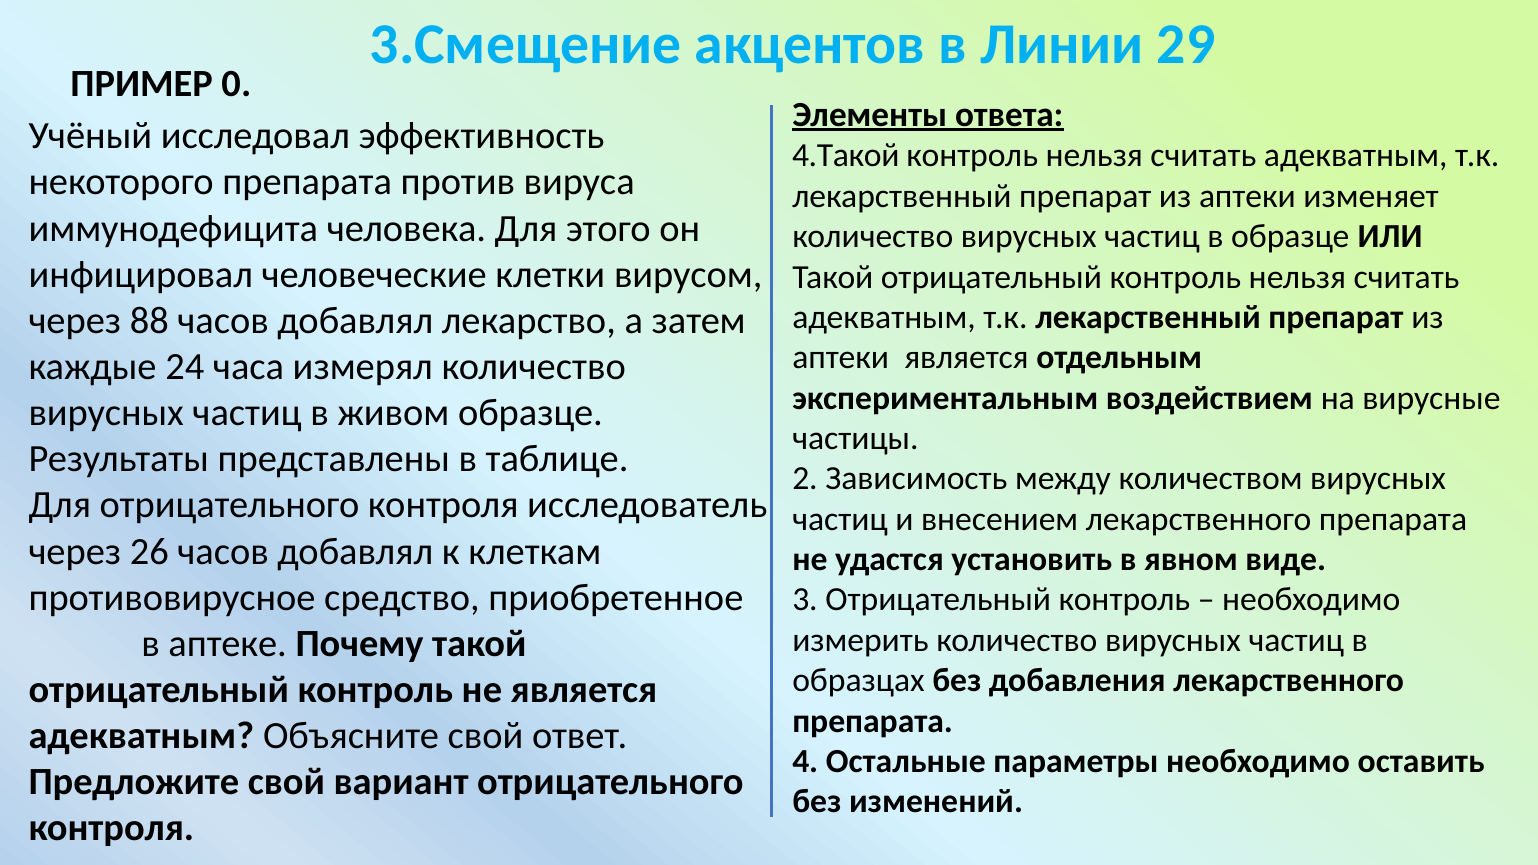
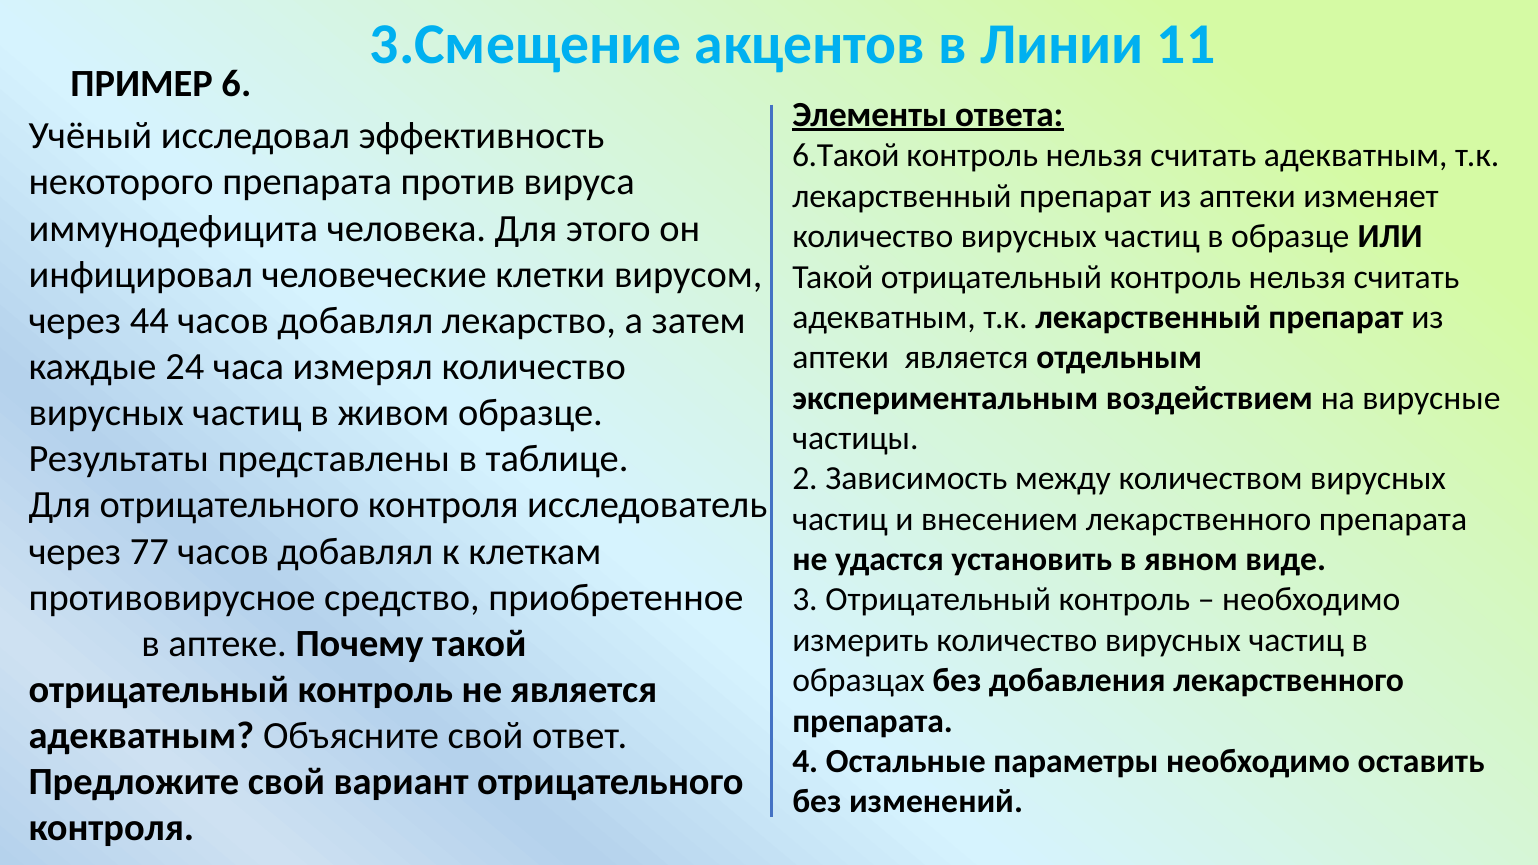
29: 29 -> 11
0: 0 -> 6
4.Такой: 4.Такой -> 6.Такой
88: 88 -> 44
26: 26 -> 77
